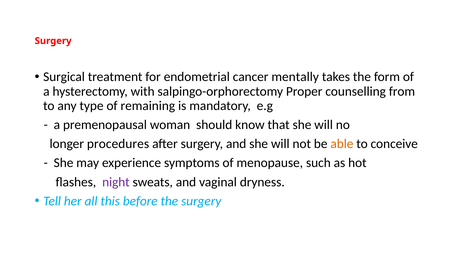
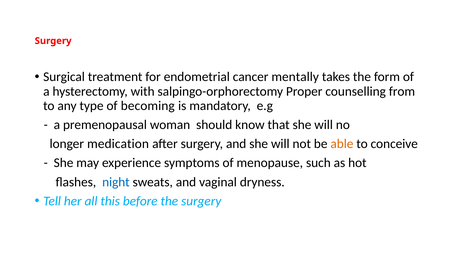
remaining: remaining -> becoming
procedures: procedures -> medication
night colour: purple -> blue
